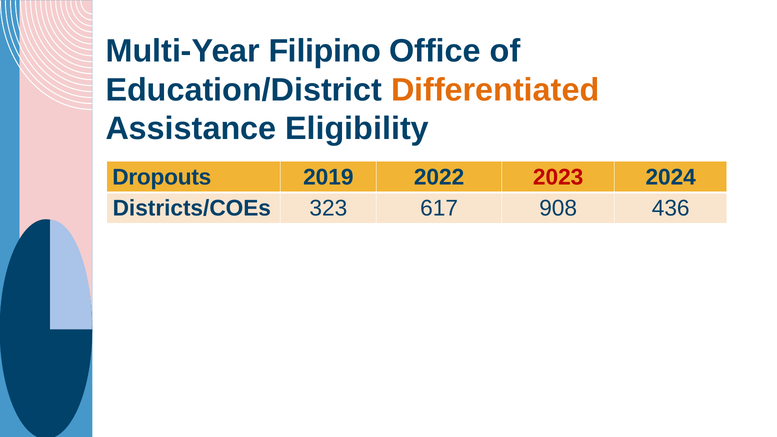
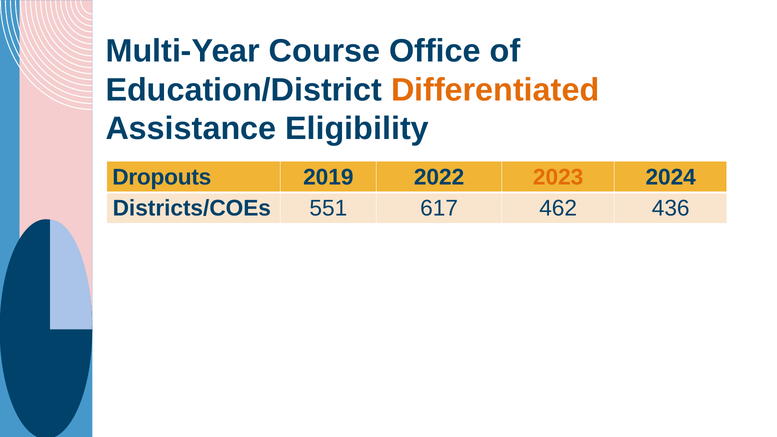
Filipino: Filipino -> Course
2023 colour: red -> orange
323: 323 -> 551
908: 908 -> 462
